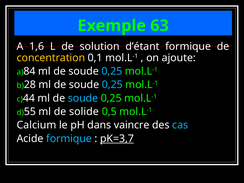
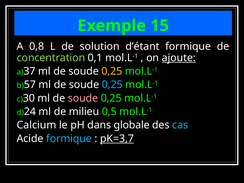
63: 63 -> 15
1,6: 1,6 -> 0,8
concentration colour: yellow -> light green
ajoute underline: none -> present
84: 84 -> 37
0,25 at (112, 71) colour: light blue -> yellow
28: 28 -> 57
44: 44 -> 30
soude at (83, 98) colour: light blue -> pink
55: 55 -> 24
solide: solide -> milieu
vaincre: vaincre -> globale
